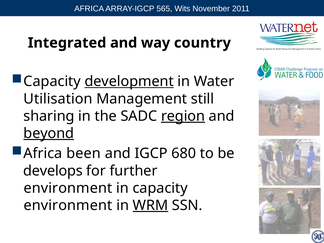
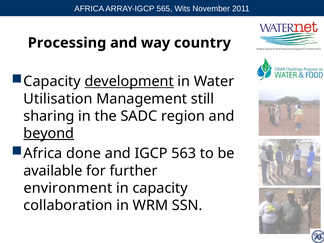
Integrated: Integrated -> Processing
region underline: present -> none
been: been -> done
680: 680 -> 563
develops: develops -> available
environment at (68, 205): environment -> collaboration
WRM underline: present -> none
